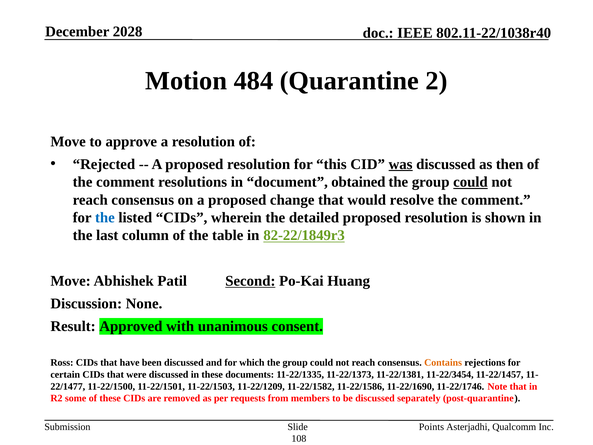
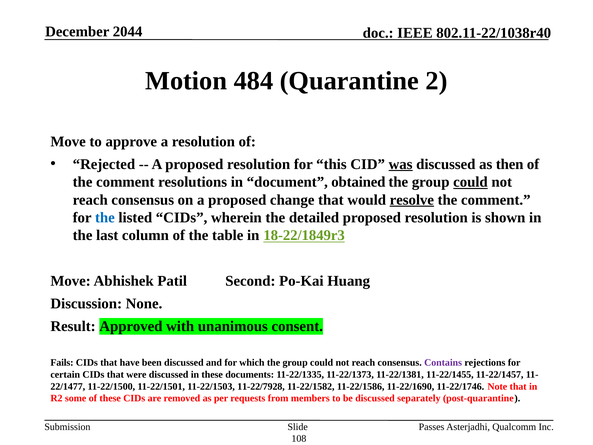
2028: 2028 -> 2044
resolve underline: none -> present
82-22/1849r3: 82-22/1849r3 -> 18-22/1849r3
Second underline: present -> none
Ross: Ross -> Fails
Contains colour: orange -> purple
11-22/3454: 11-22/3454 -> 11-22/1455
11-22/1209: 11-22/1209 -> 11-22/7928
Points: Points -> Passes
